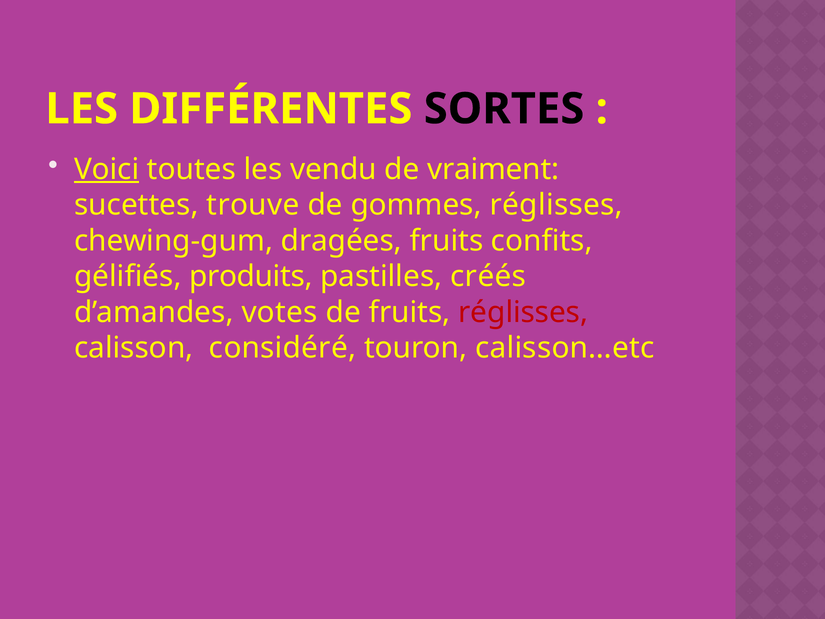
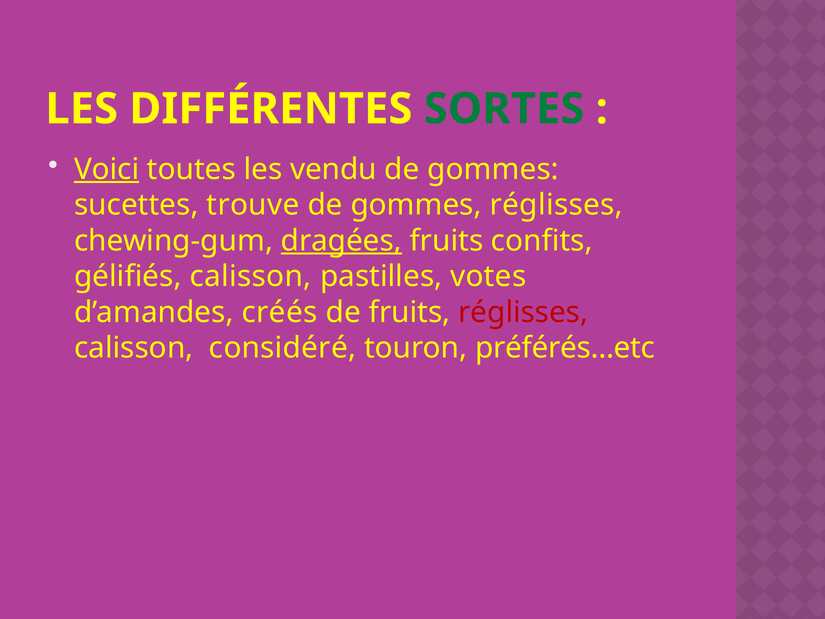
SORTES colour: black -> green
vraiment at (493, 169): vraiment -> gommes
dragées underline: none -> present
gélifiés produits: produits -> calisson
créés: créés -> votes
votes: votes -> créés
calisson…etc: calisson…etc -> préférés…etc
